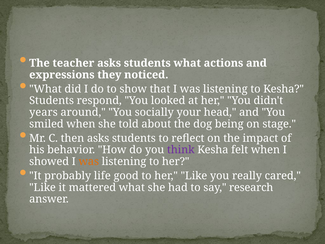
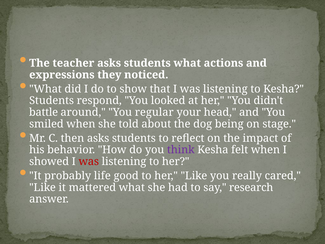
years: years -> battle
socially: socially -> regular
was at (89, 161) colour: orange -> red
